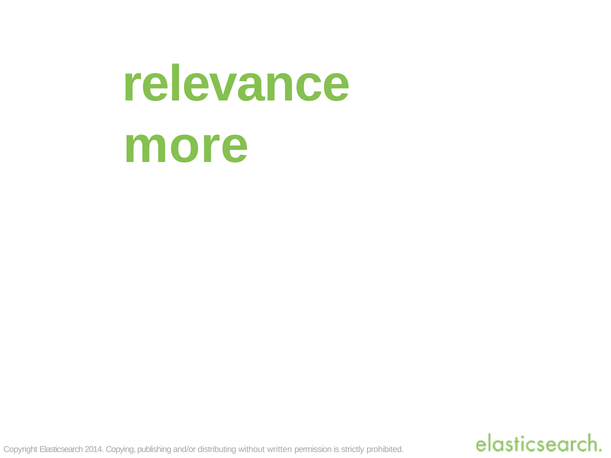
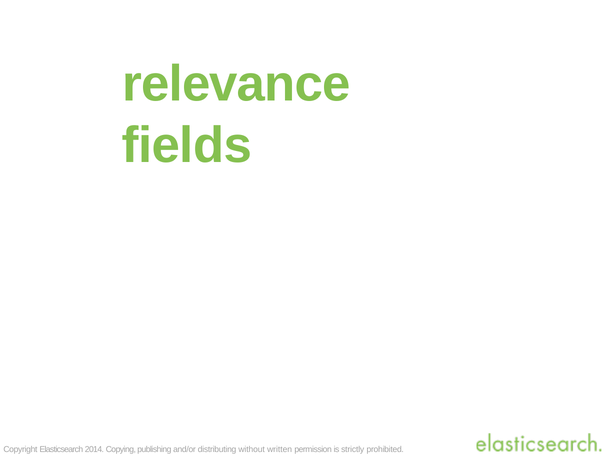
more: more -> fields
